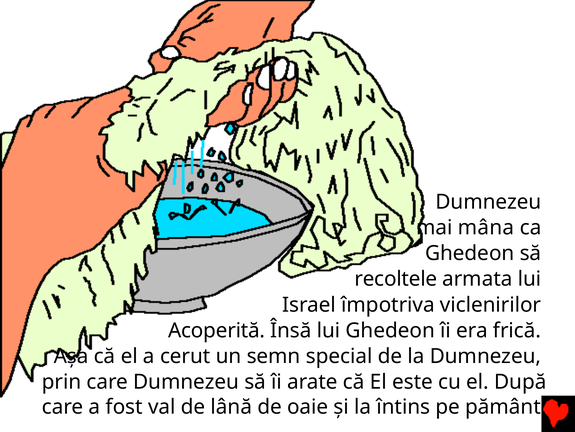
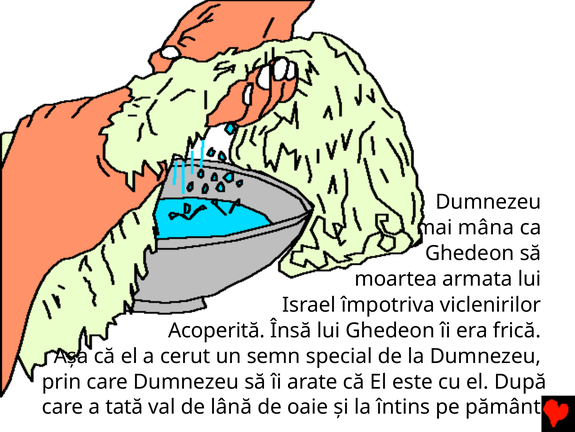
recoltele: recoltele -> moartea
fost: fost -> tată
